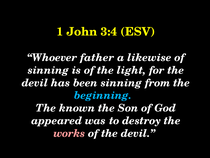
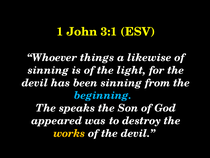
3:4: 3:4 -> 3:1
father: father -> things
known: known -> speaks
works colour: pink -> yellow
